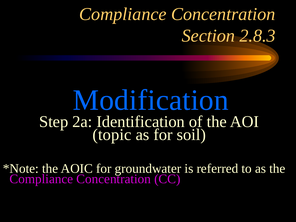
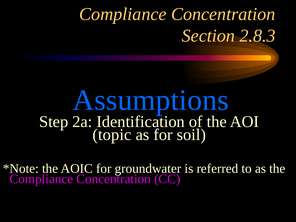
Modification: Modification -> Assumptions
